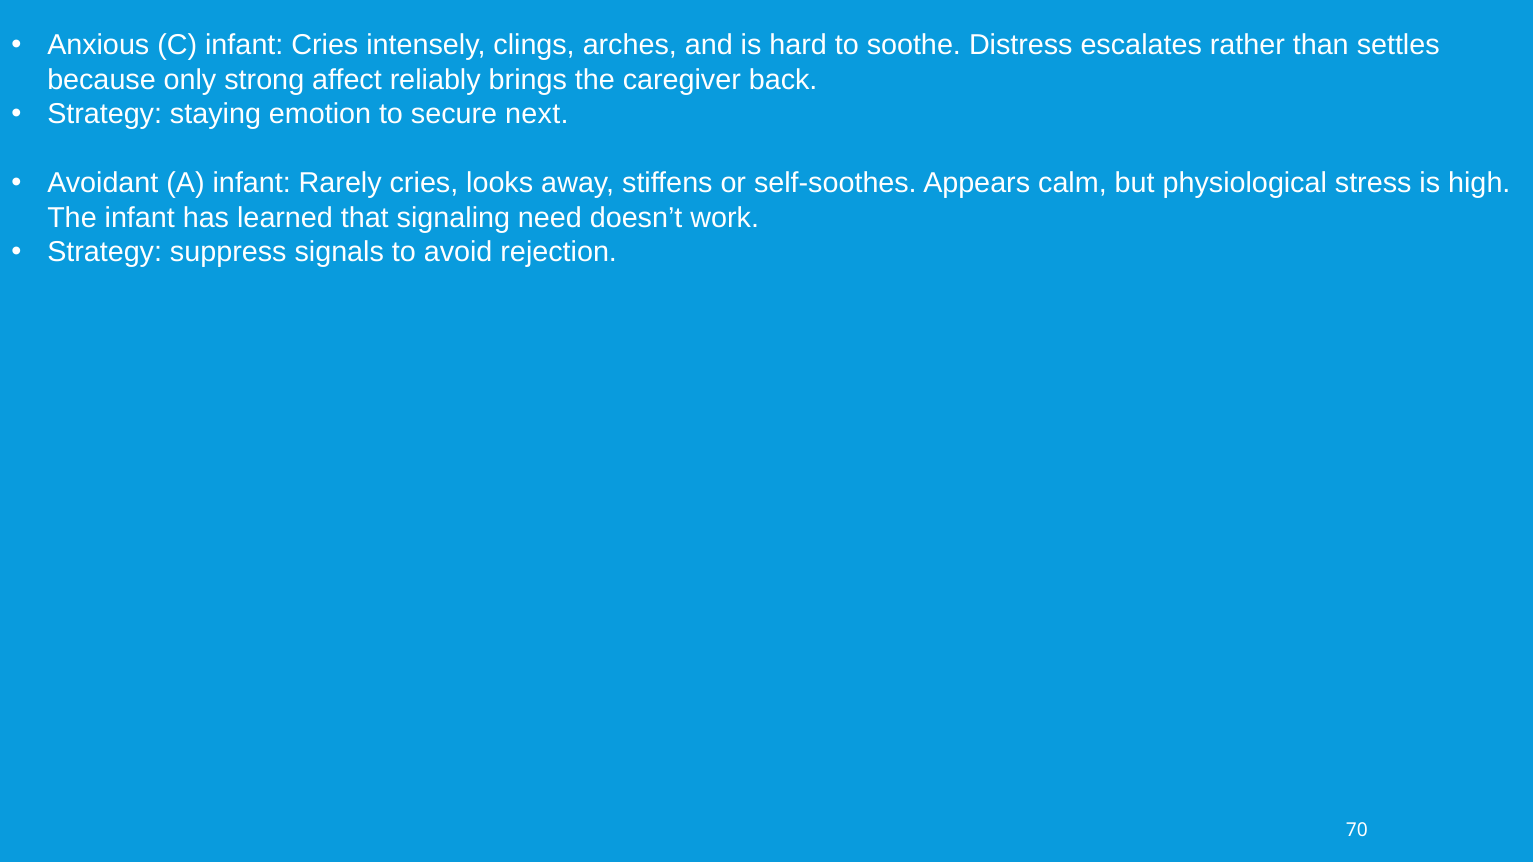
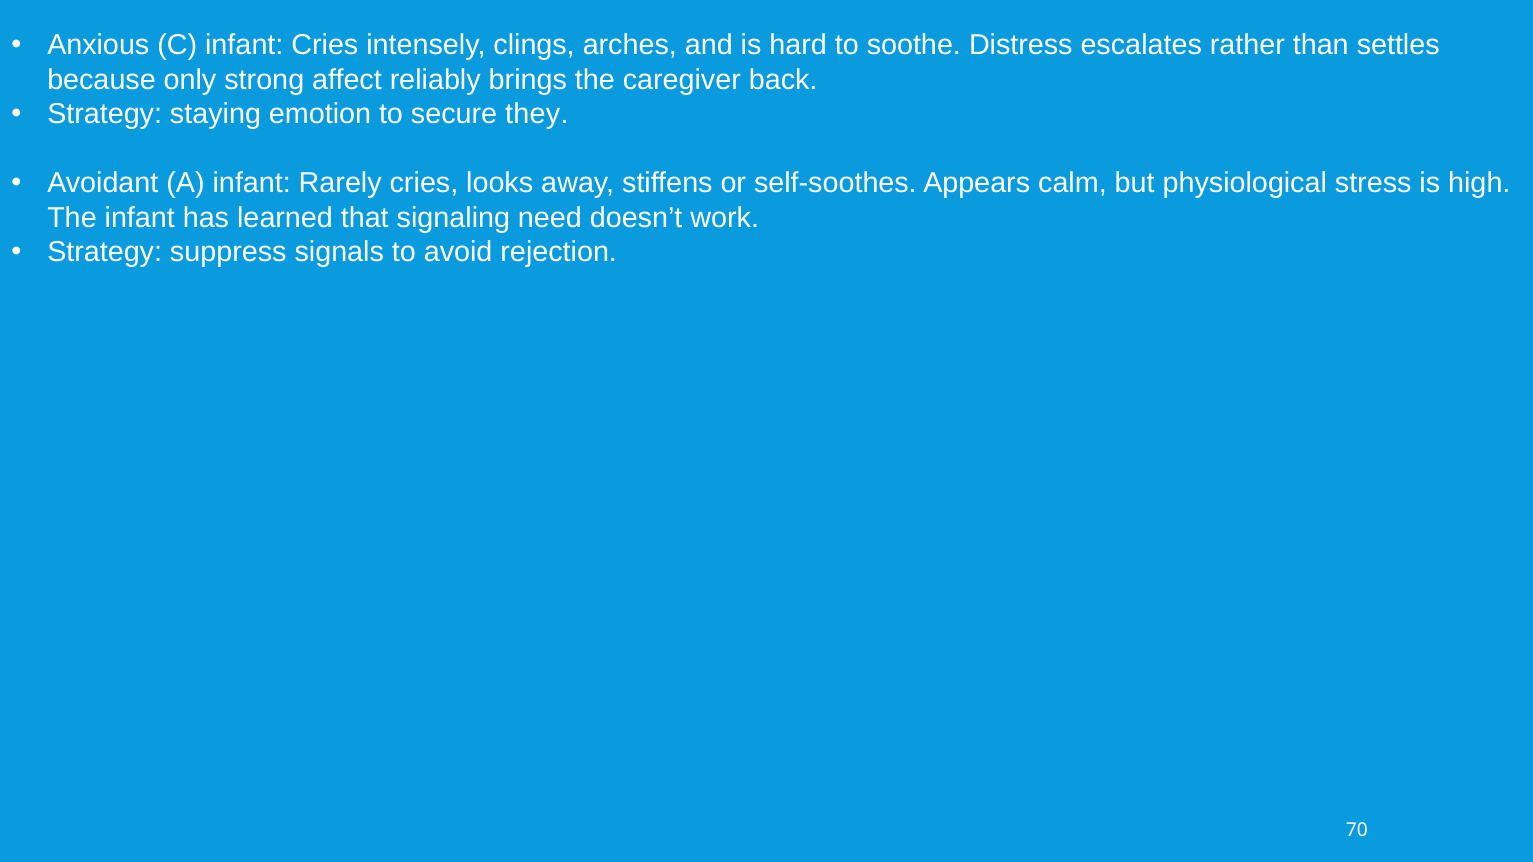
next: next -> they
